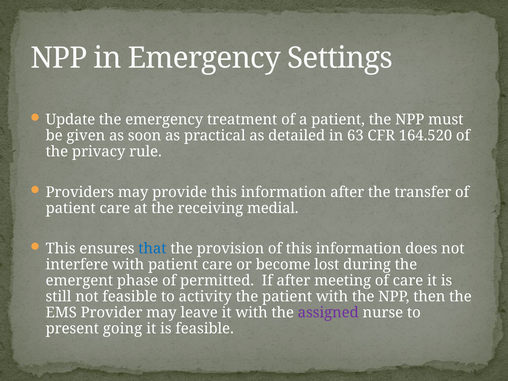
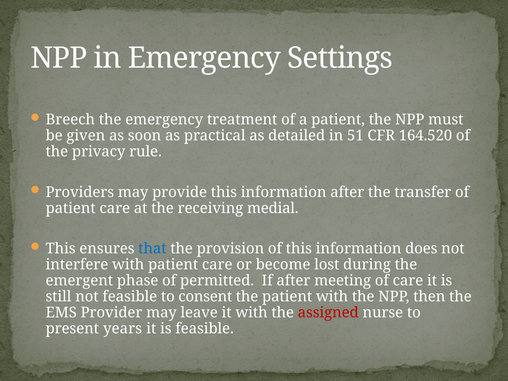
Update: Update -> Breech
63: 63 -> 51
activity: activity -> consent
assigned colour: purple -> red
going: going -> years
